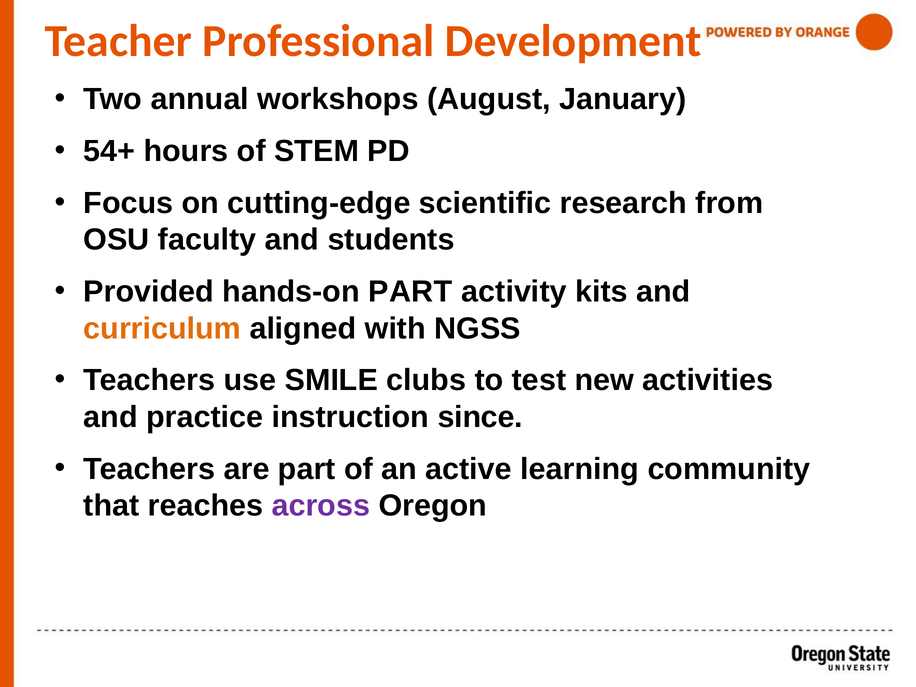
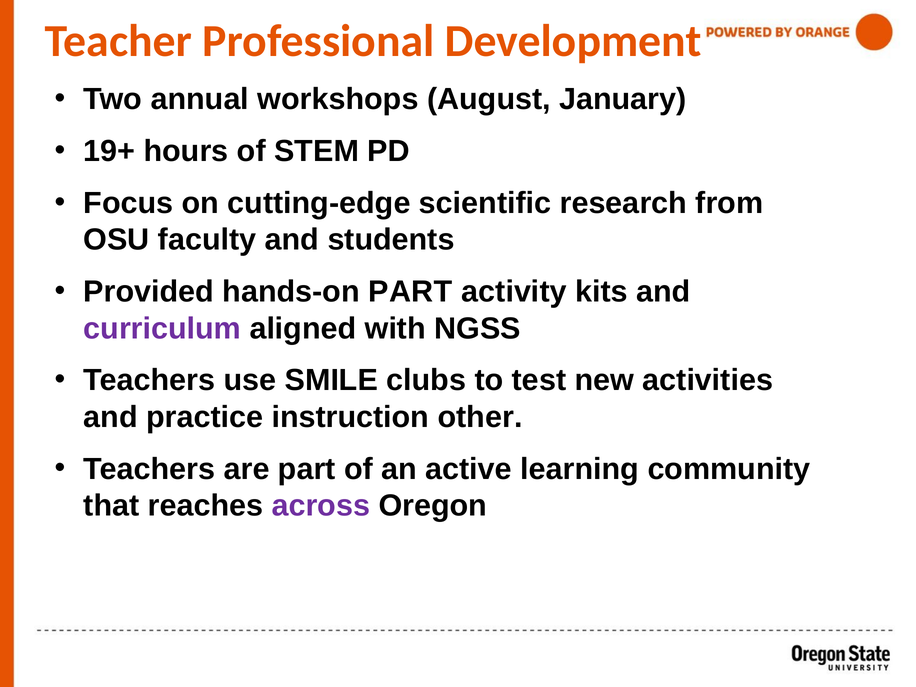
54+: 54+ -> 19+
curriculum colour: orange -> purple
since: since -> other
